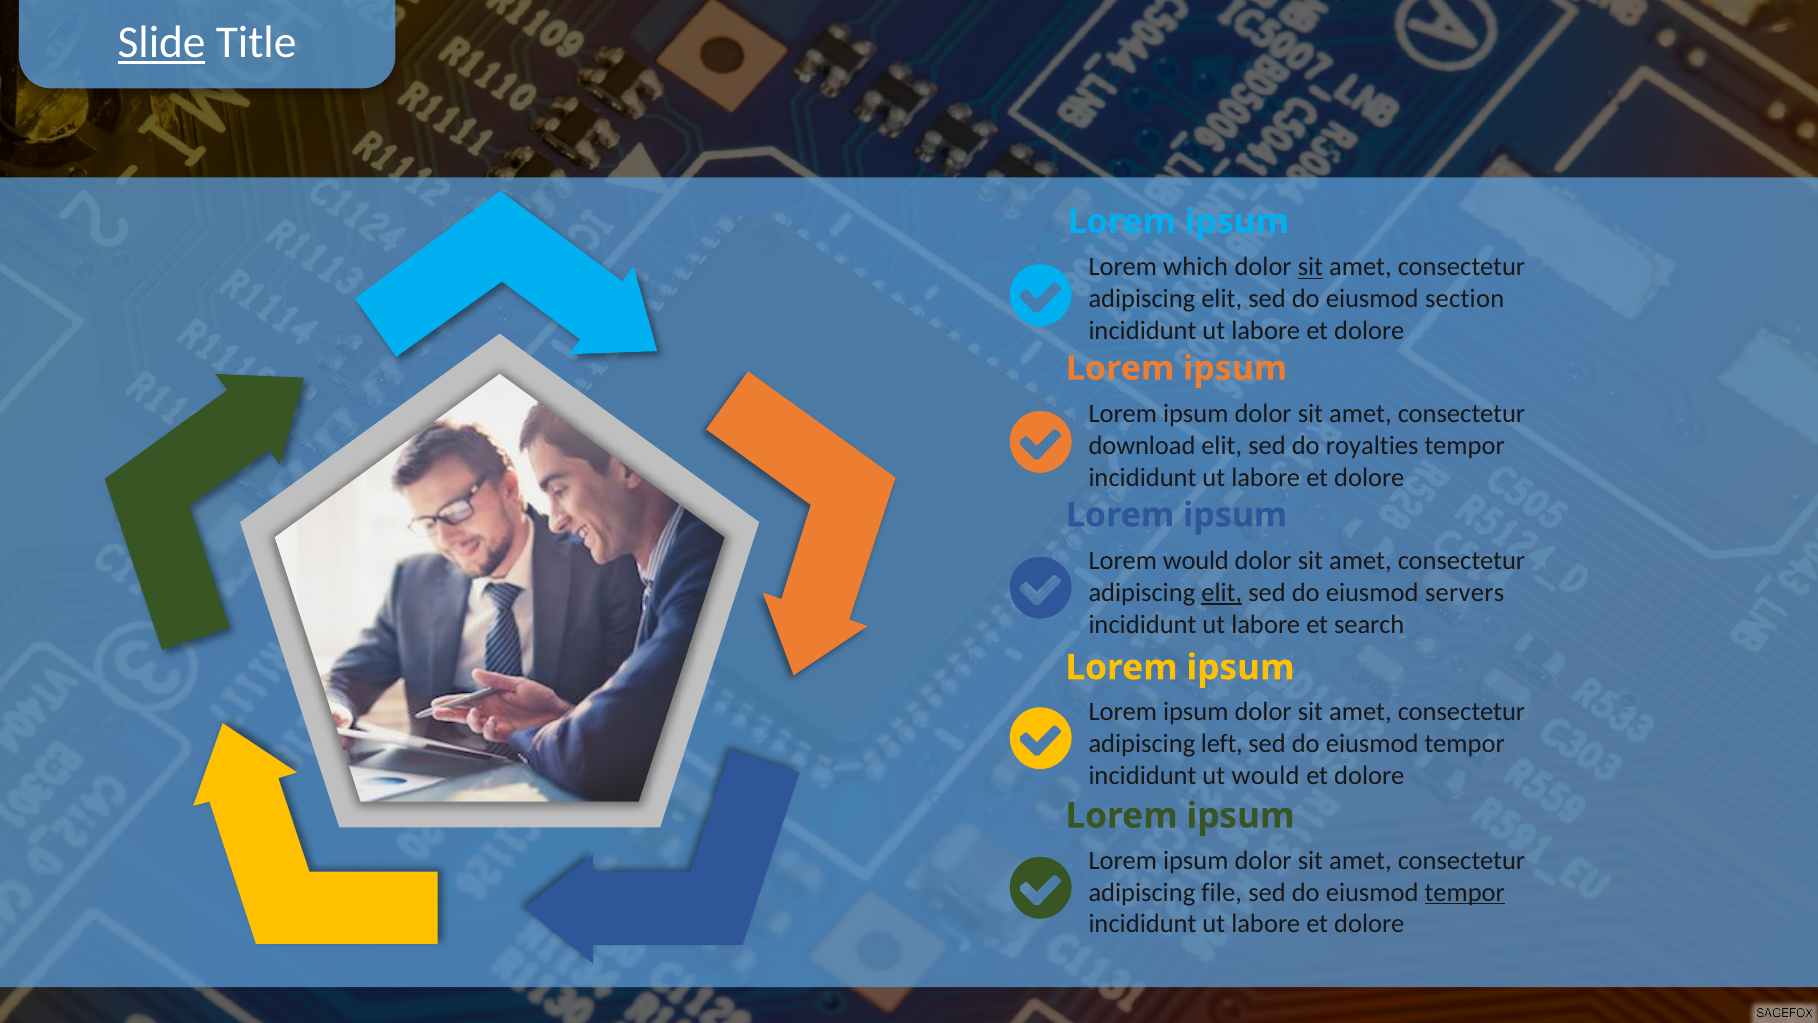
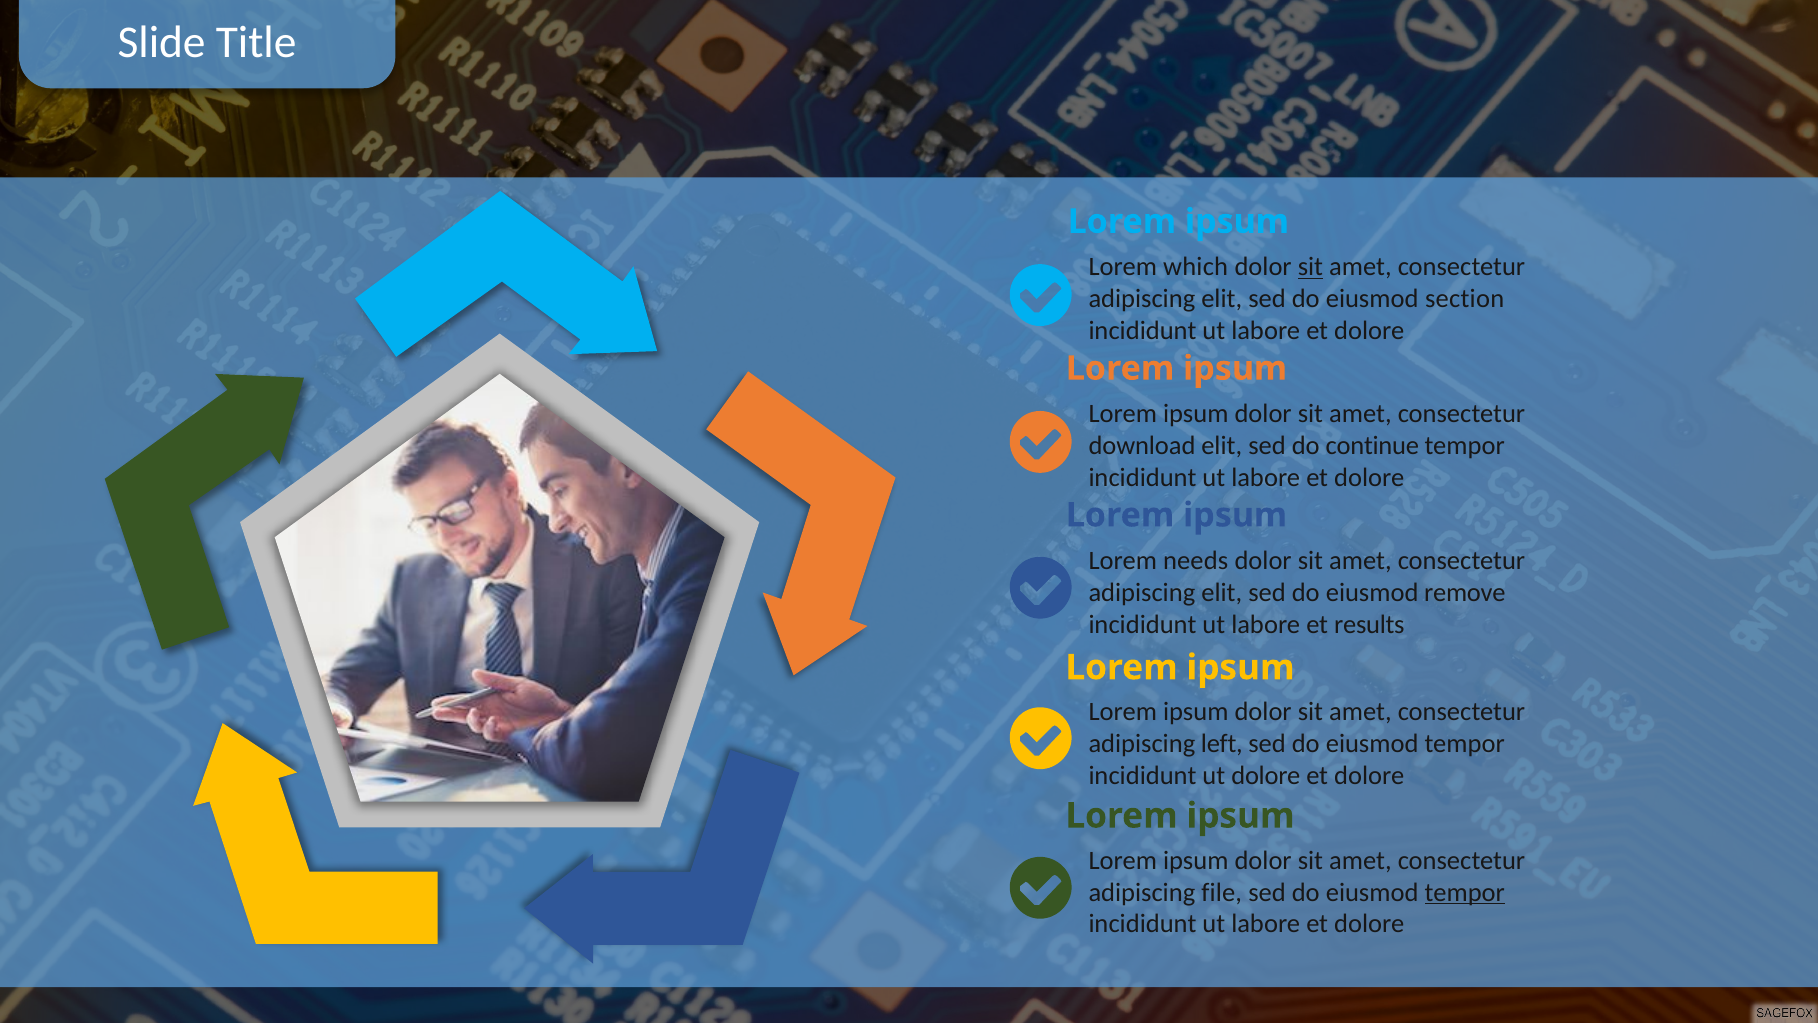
Slide underline: present -> none
royalties: royalties -> continue
Lorem would: would -> needs
elit at (1222, 592) underline: present -> none
servers: servers -> remove
search: search -> results
ut would: would -> dolore
